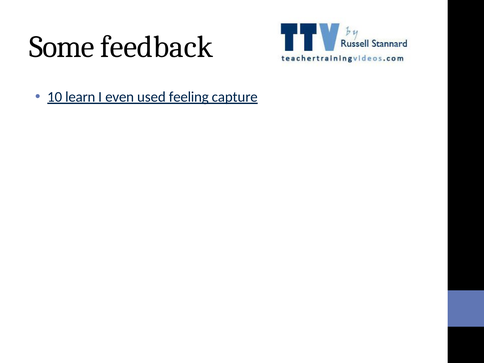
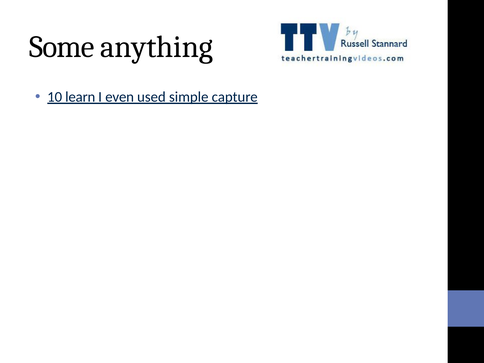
feedback: feedback -> anything
feeling: feeling -> simple
